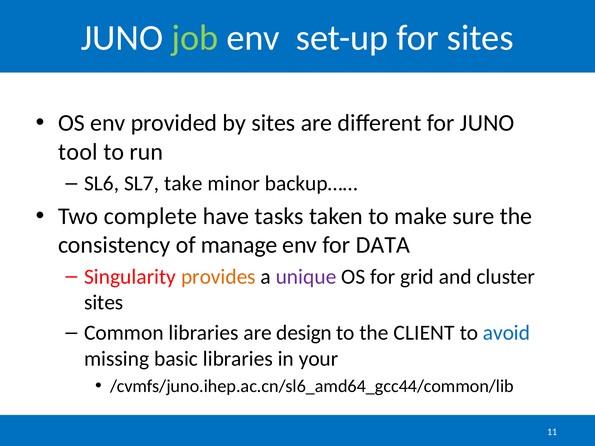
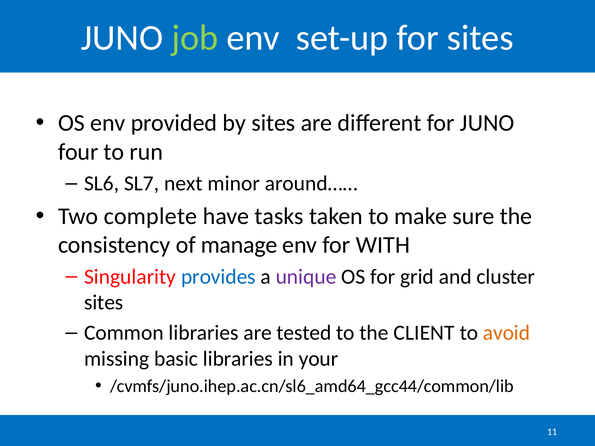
tool: tool -> four
take: take -> next
backup……: backup…… -> around……
DATA: DATA -> WITH
provides colour: orange -> blue
design: design -> tested
avoid colour: blue -> orange
